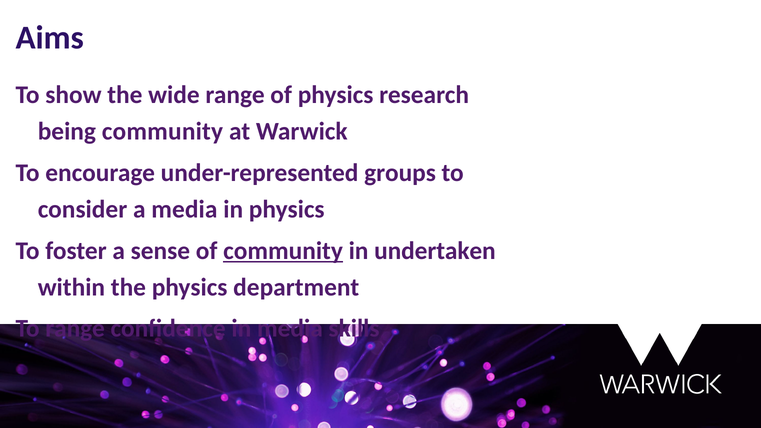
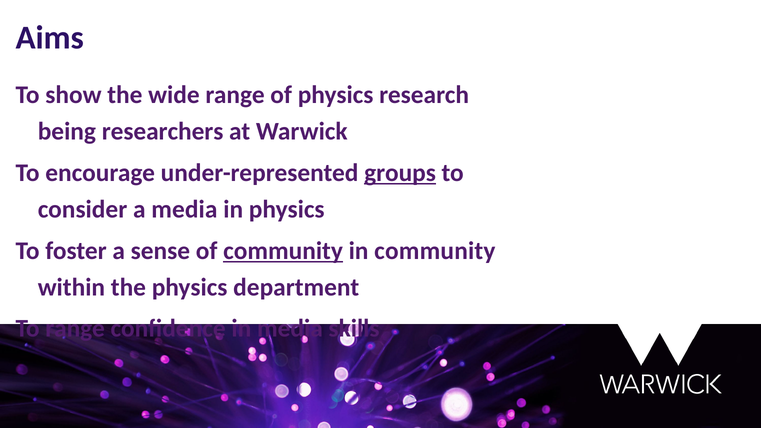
being community: community -> researchers
groups underline: none -> present
in undertaken: undertaken -> community
